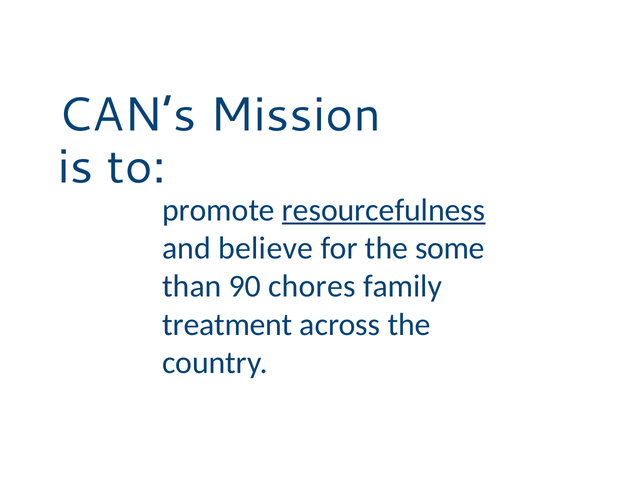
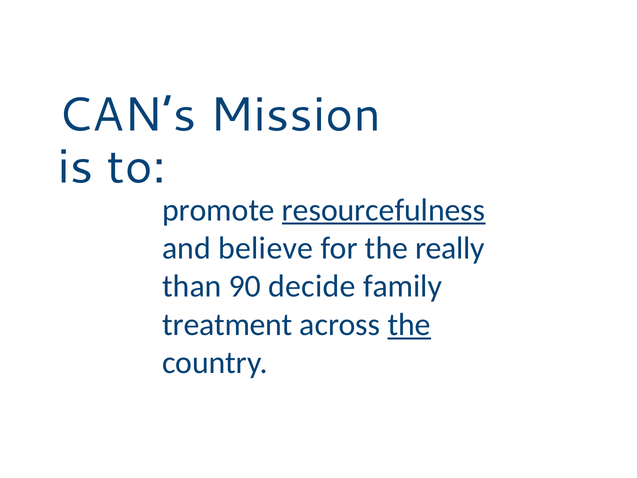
some: some -> really
chores: chores -> decide
the at (409, 325) underline: none -> present
